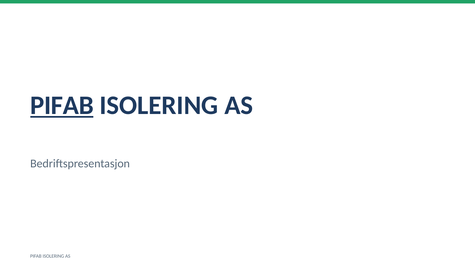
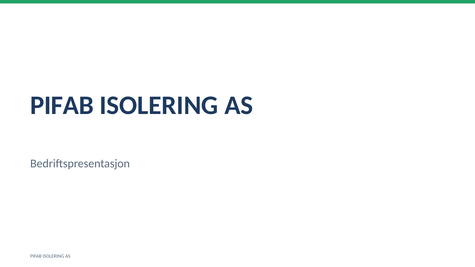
PIFAB at (62, 105) underline: present -> none
